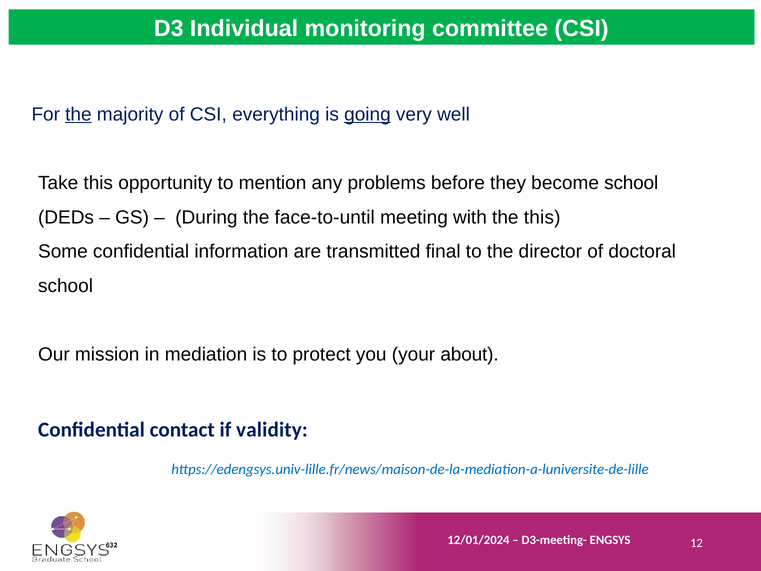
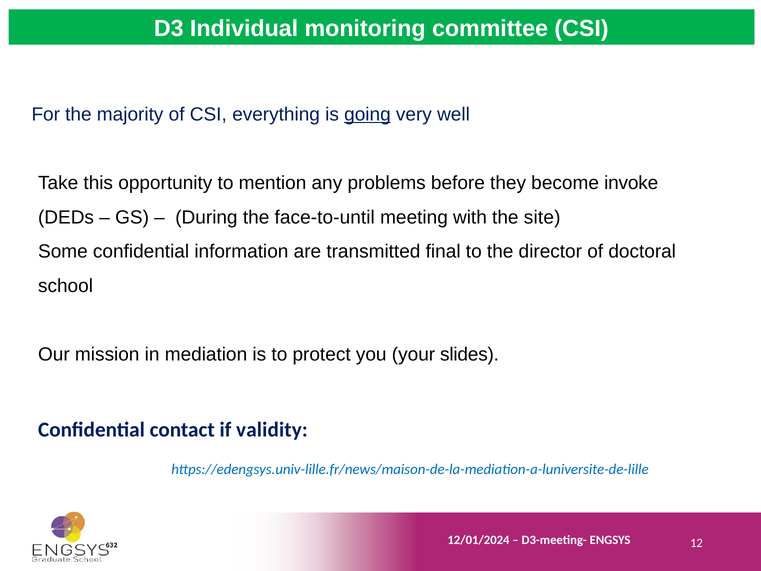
the at (78, 114) underline: present -> none
become school: school -> invoke
the this: this -> site
about: about -> slides
